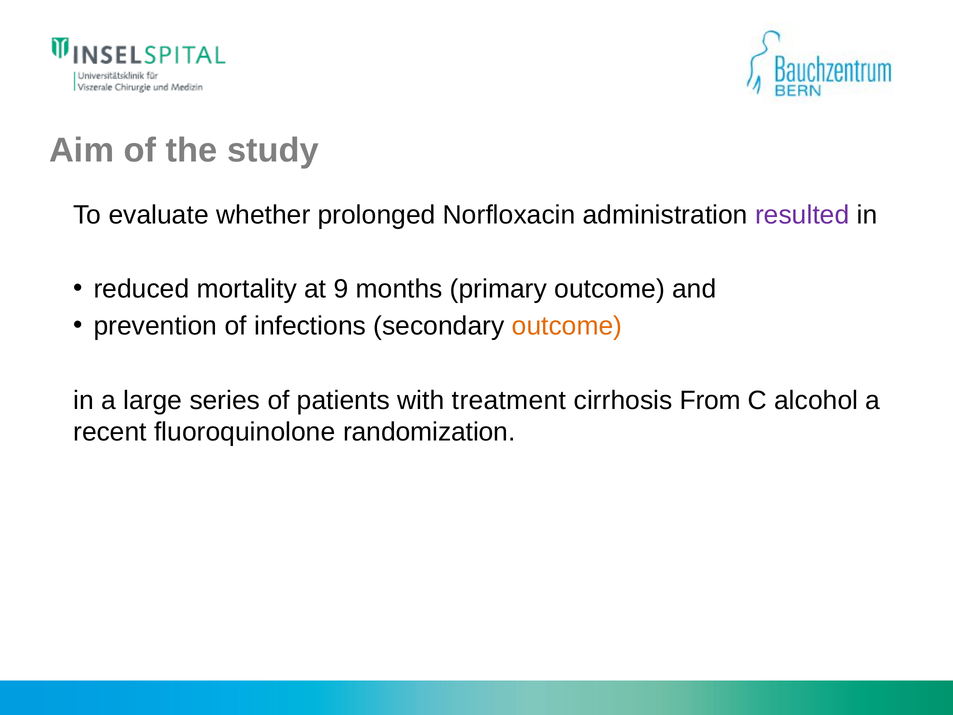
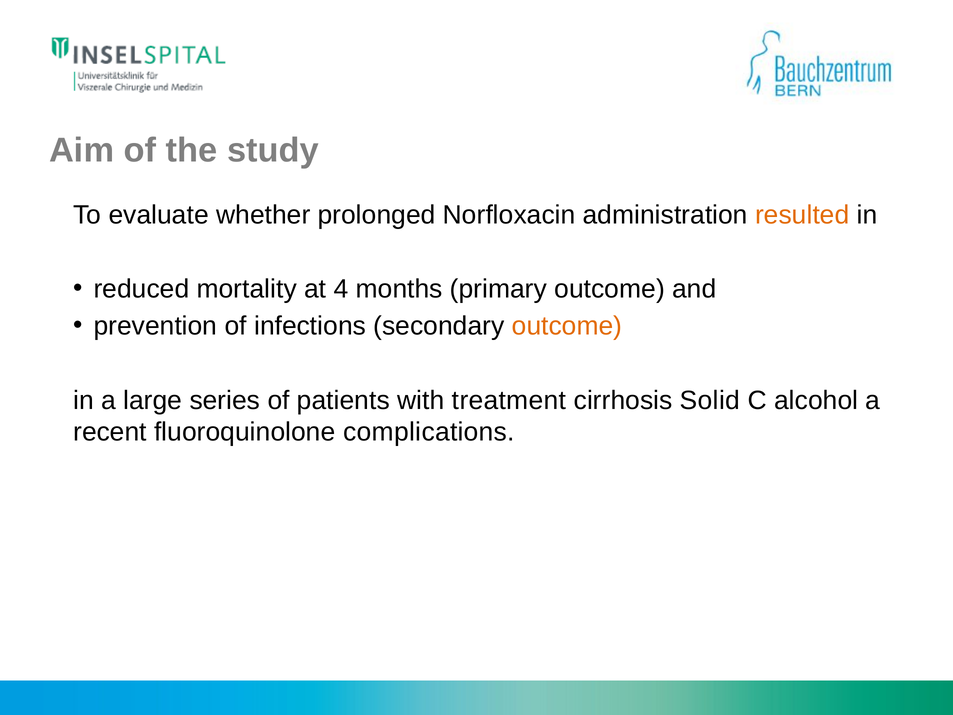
resulted colour: purple -> orange
9: 9 -> 4
From: From -> Solid
randomization: randomization -> complications
